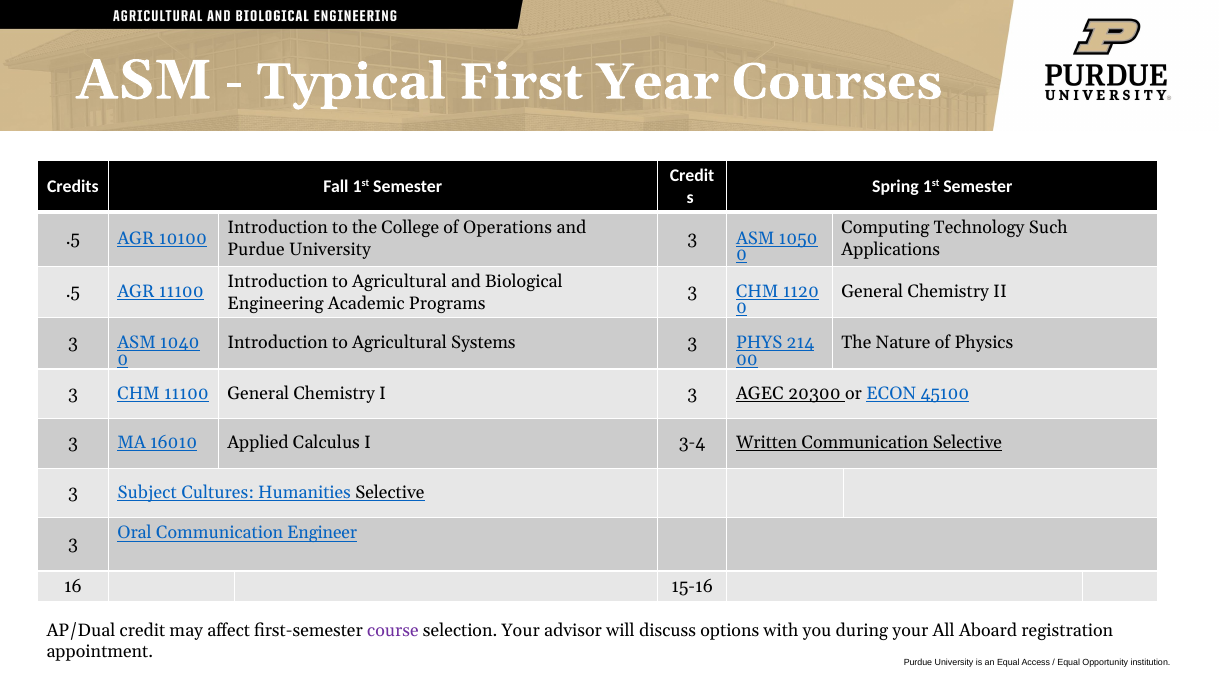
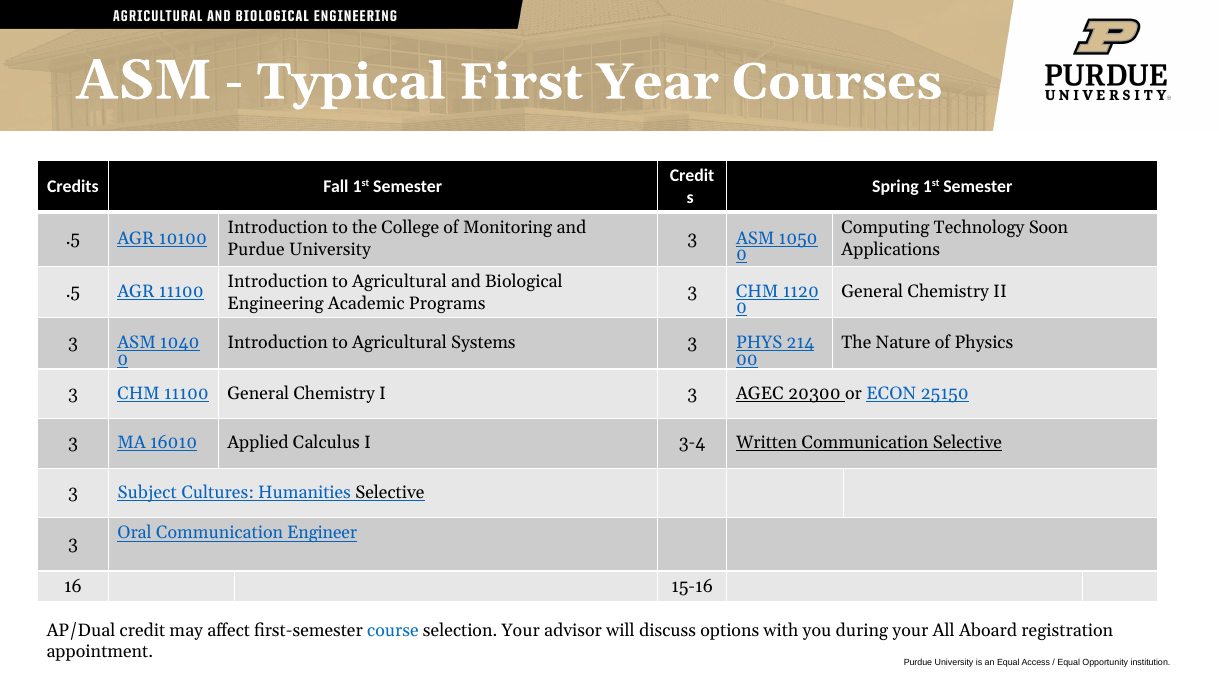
Operations: Operations -> Monitoring
Such: Such -> Soon
45100: 45100 -> 25150
course colour: purple -> blue
